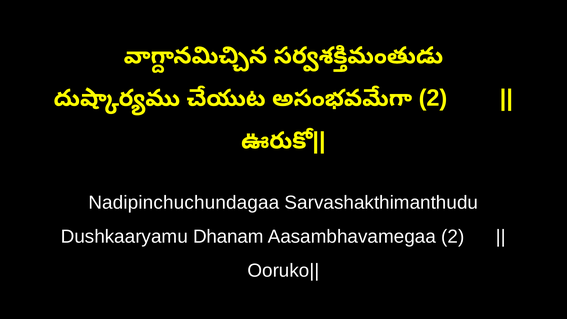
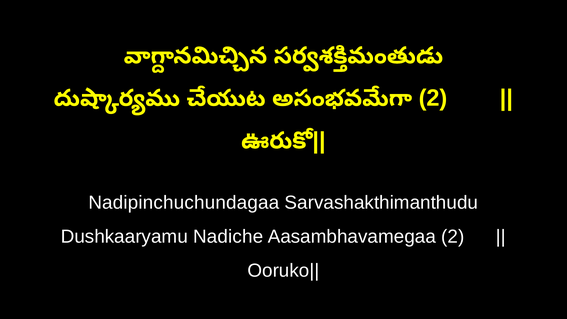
Dhanam: Dhanam -> Nadiche
